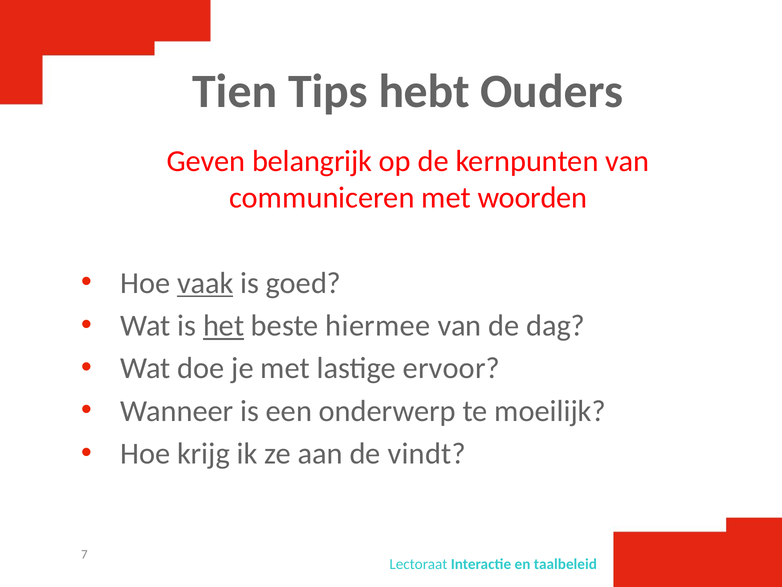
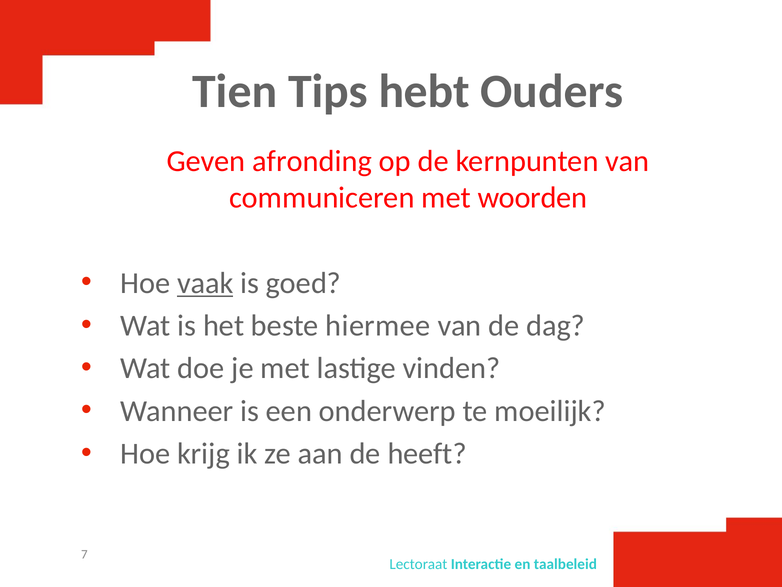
belangrijk: belangrijk -> afronding
het underline: present -> none
ervoor: ervoor -> vinden
vindt: vindt -> heeft
